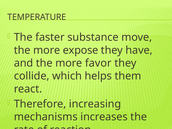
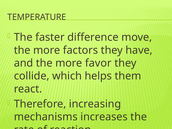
substance: substance -> difference
expose: expose -> factors
